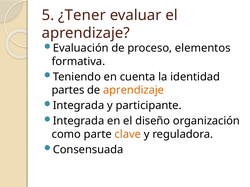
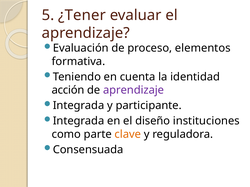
partes: partes -> acción
aprendizaje at (134, 90) colour: orange -> purple
organización: organización -> instituciones
